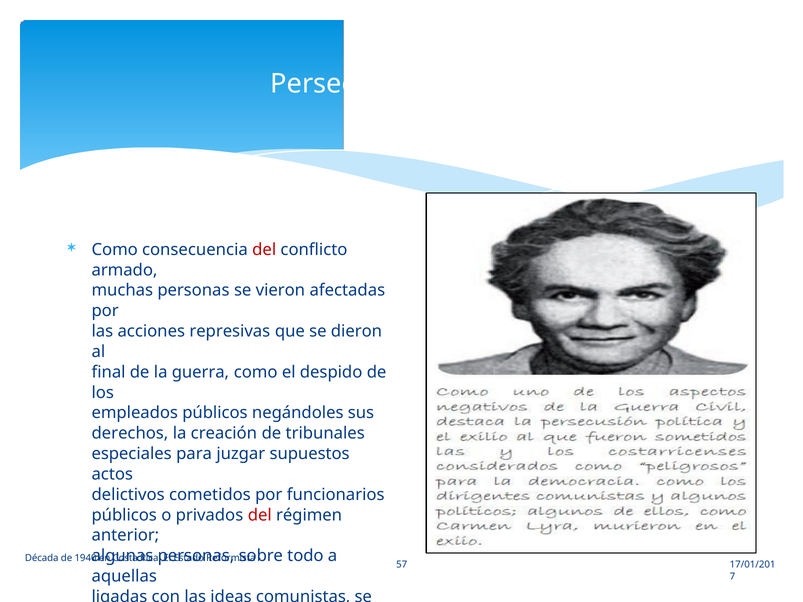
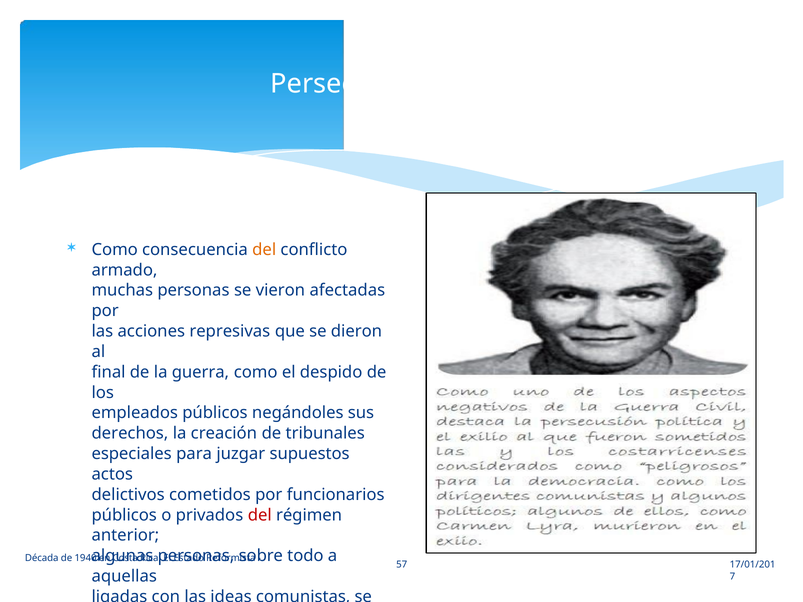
del at (264, 250) colour: red -> orange
